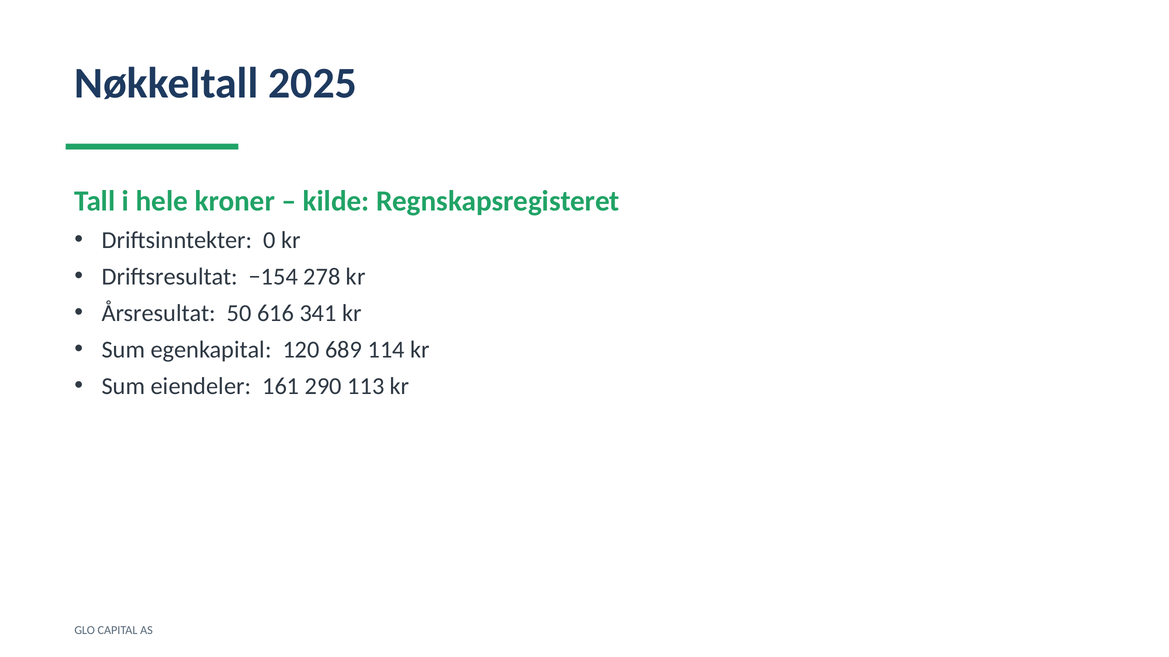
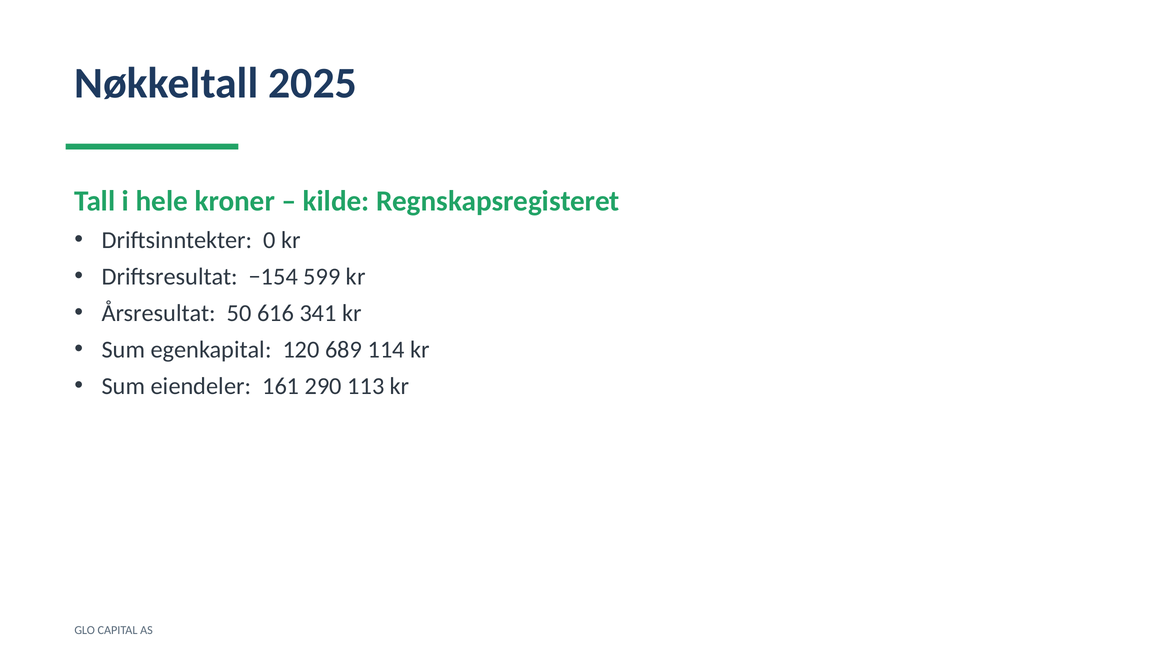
278: 278 -> 599
